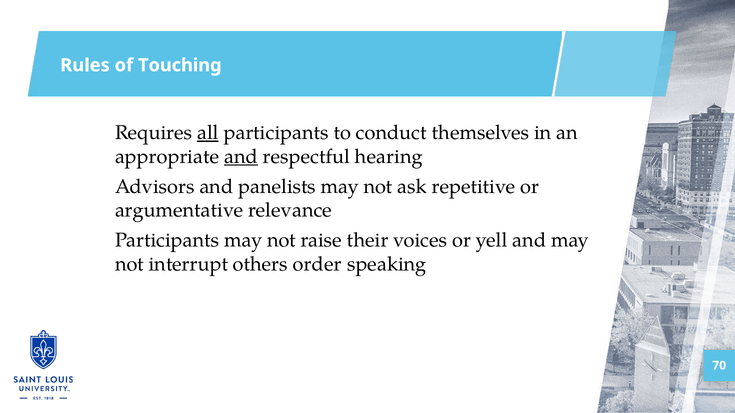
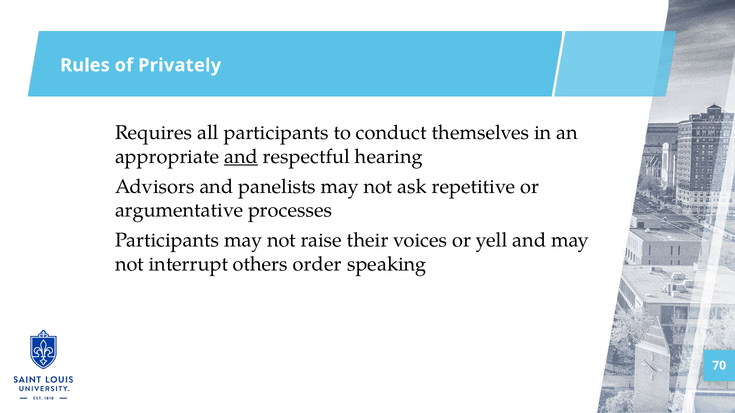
Touching: Touching -> Privately
all underline: present -> none
relevance: relevance -> processes
